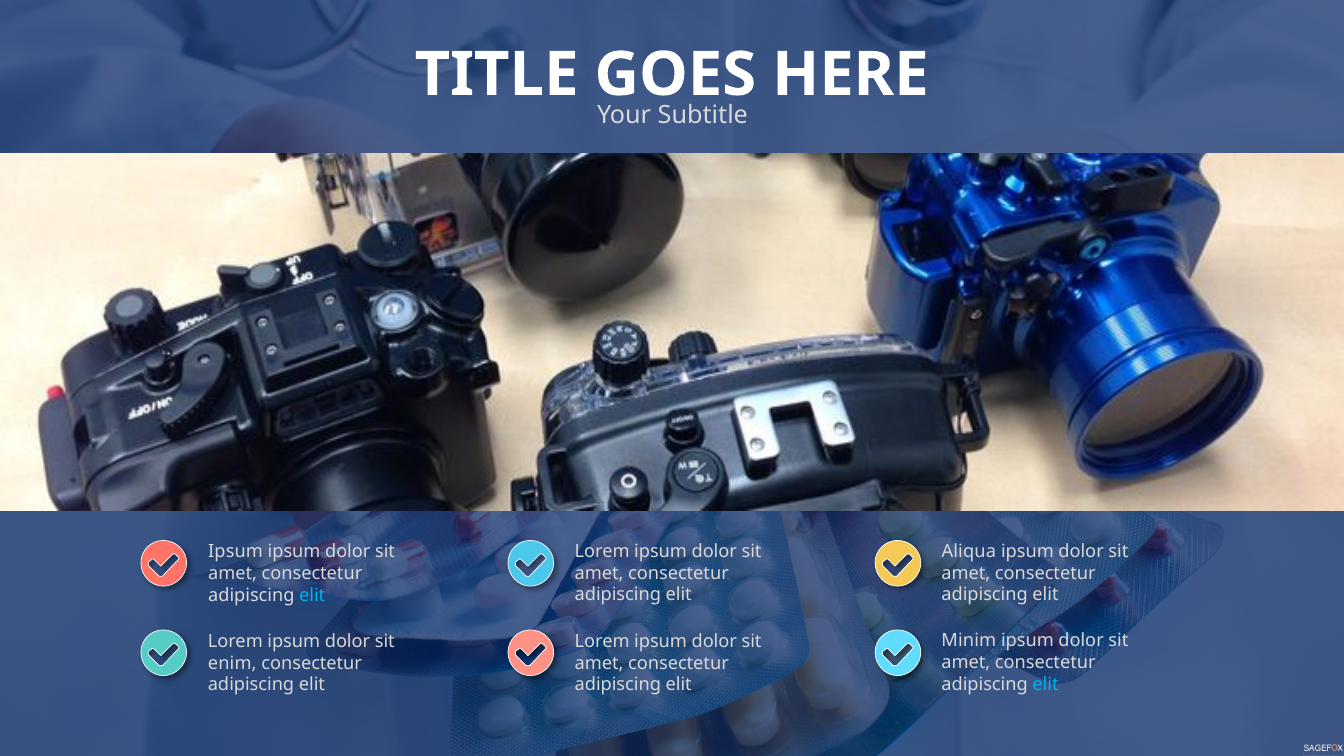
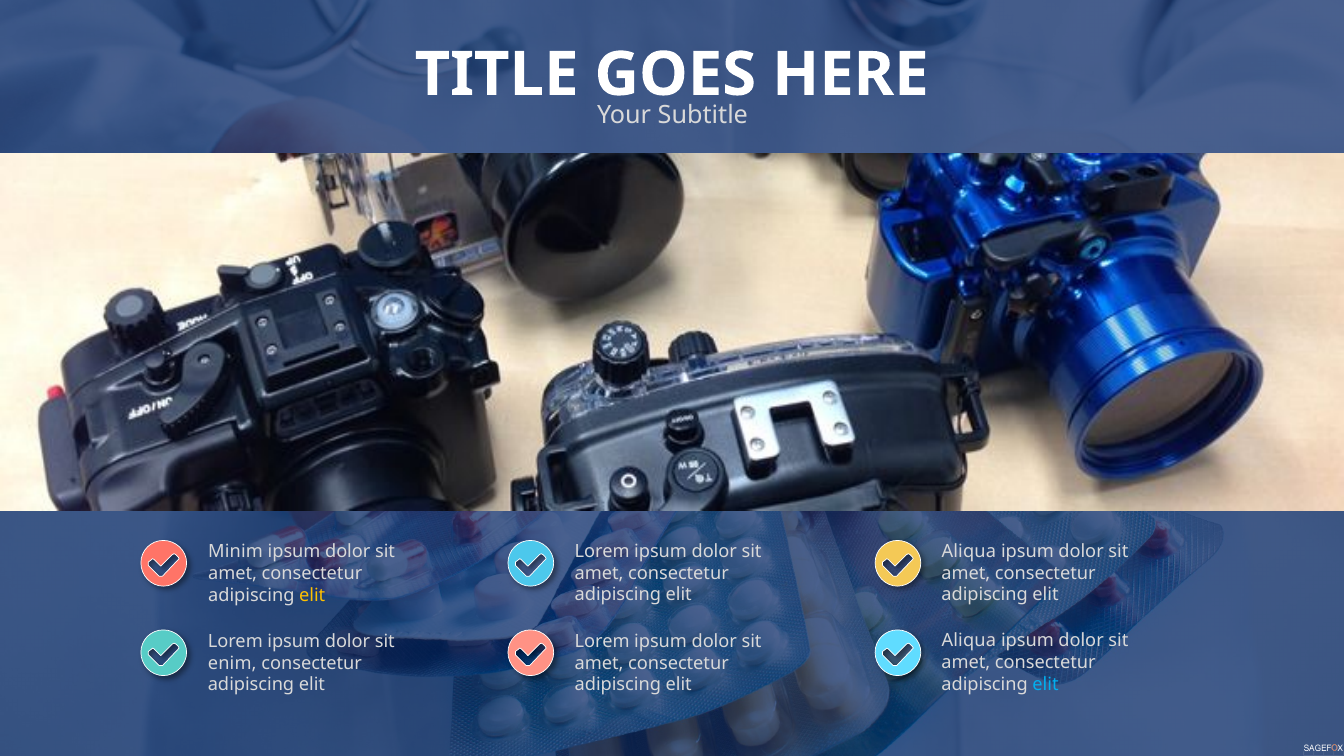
Ipsum at (236, 552): Ipsum -> Minim
elit at (312, 595) colour: light blue -> yellow
Minim at (969, 641): Minim -> Aliqua
